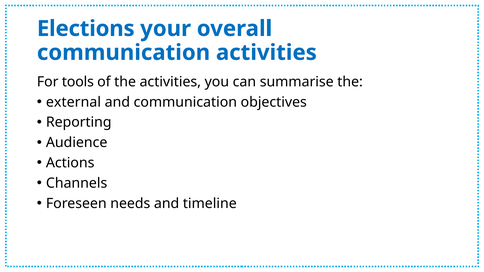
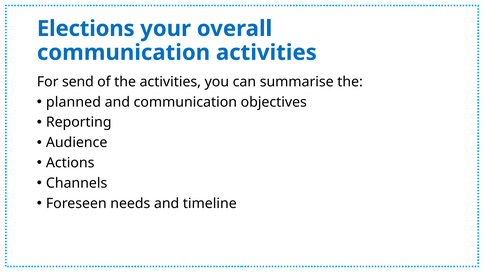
tools: tools -> send
external: external -> planned
